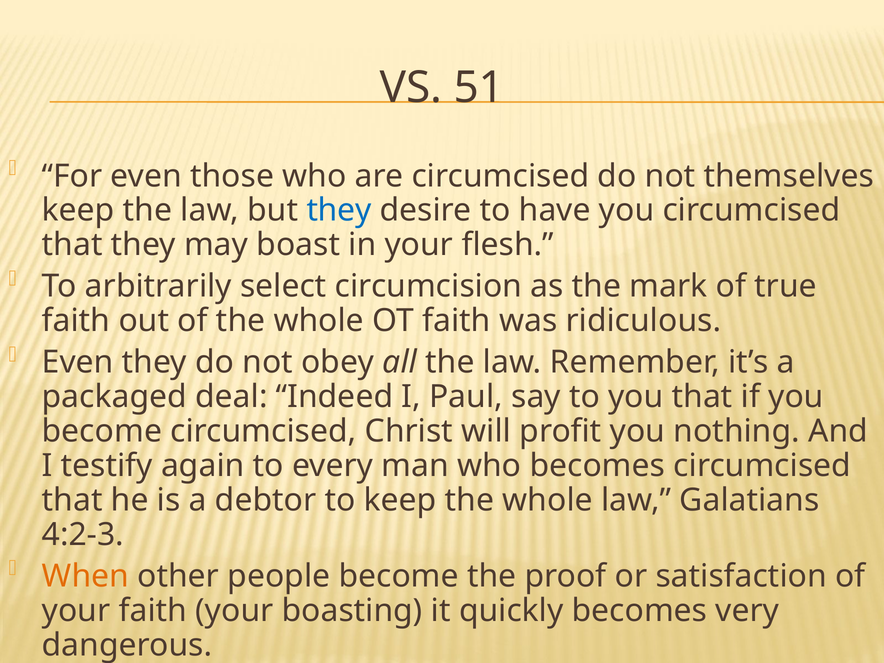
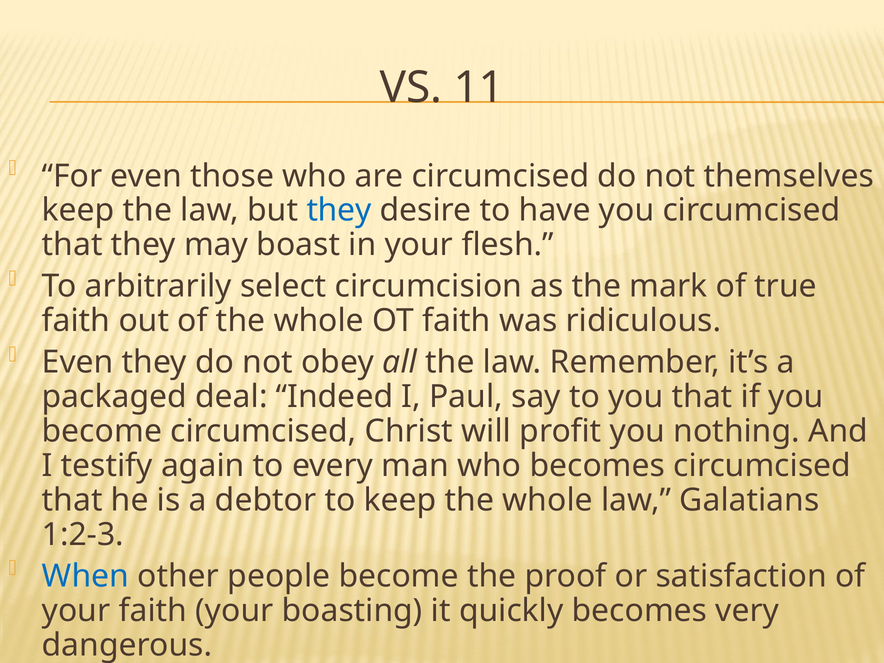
51: 51 -> 11
4:2-3: 4:2-3 -> 1:2-3
When colour: orange -> blue
